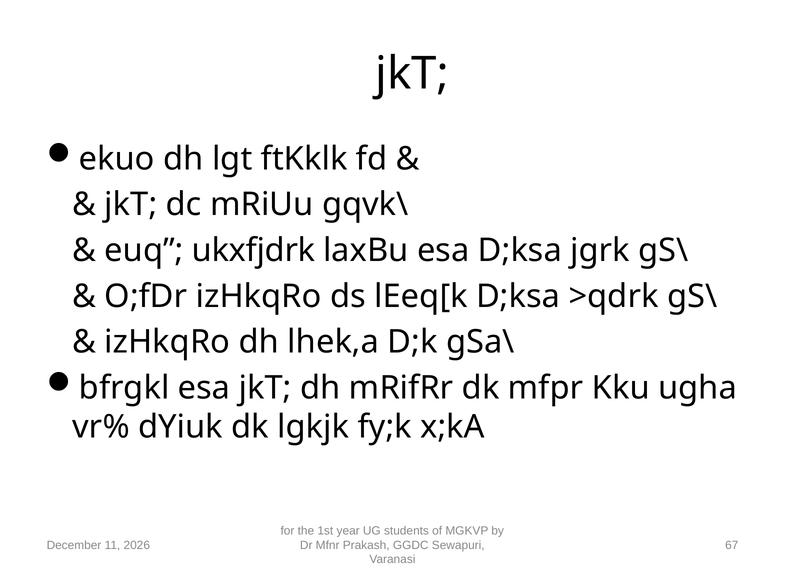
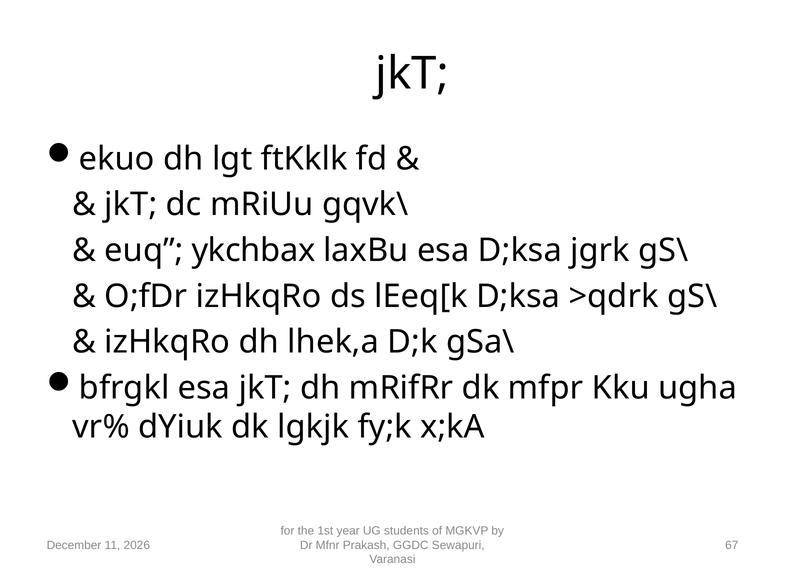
ukxfjdrk: ukxfjdrk -> ykchbax
